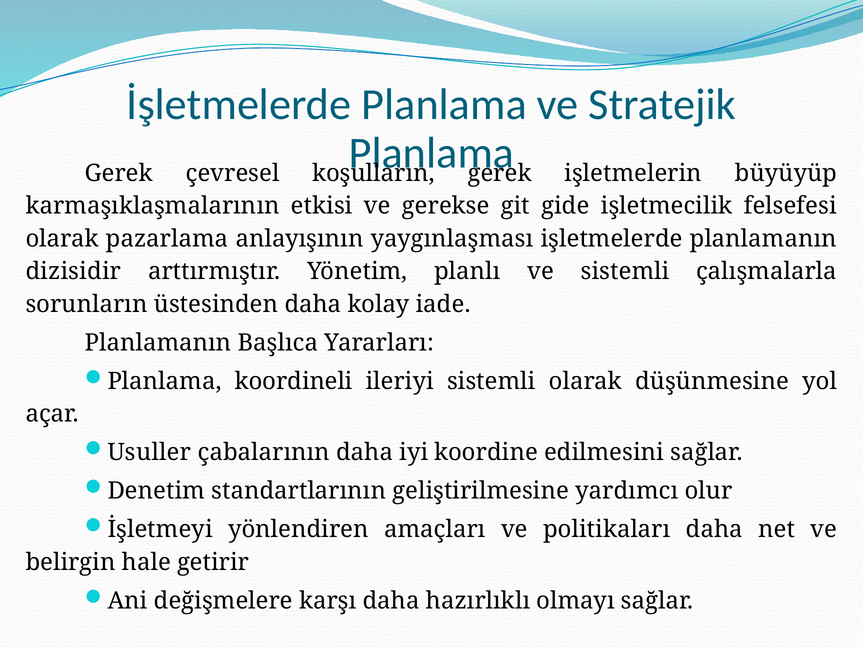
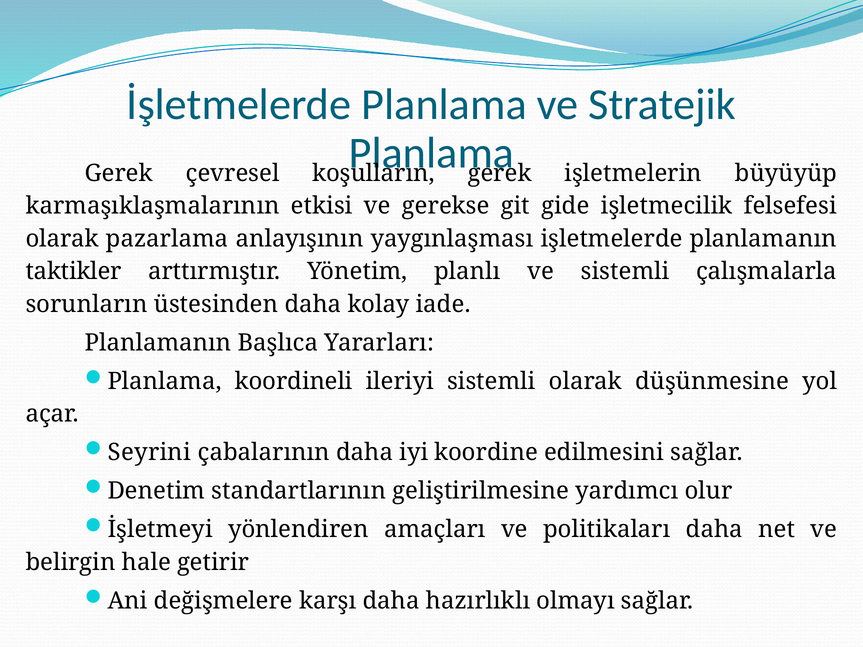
dizisidir: dizisidir -> taktikler
Usuller: Usuller -> Seyrini
